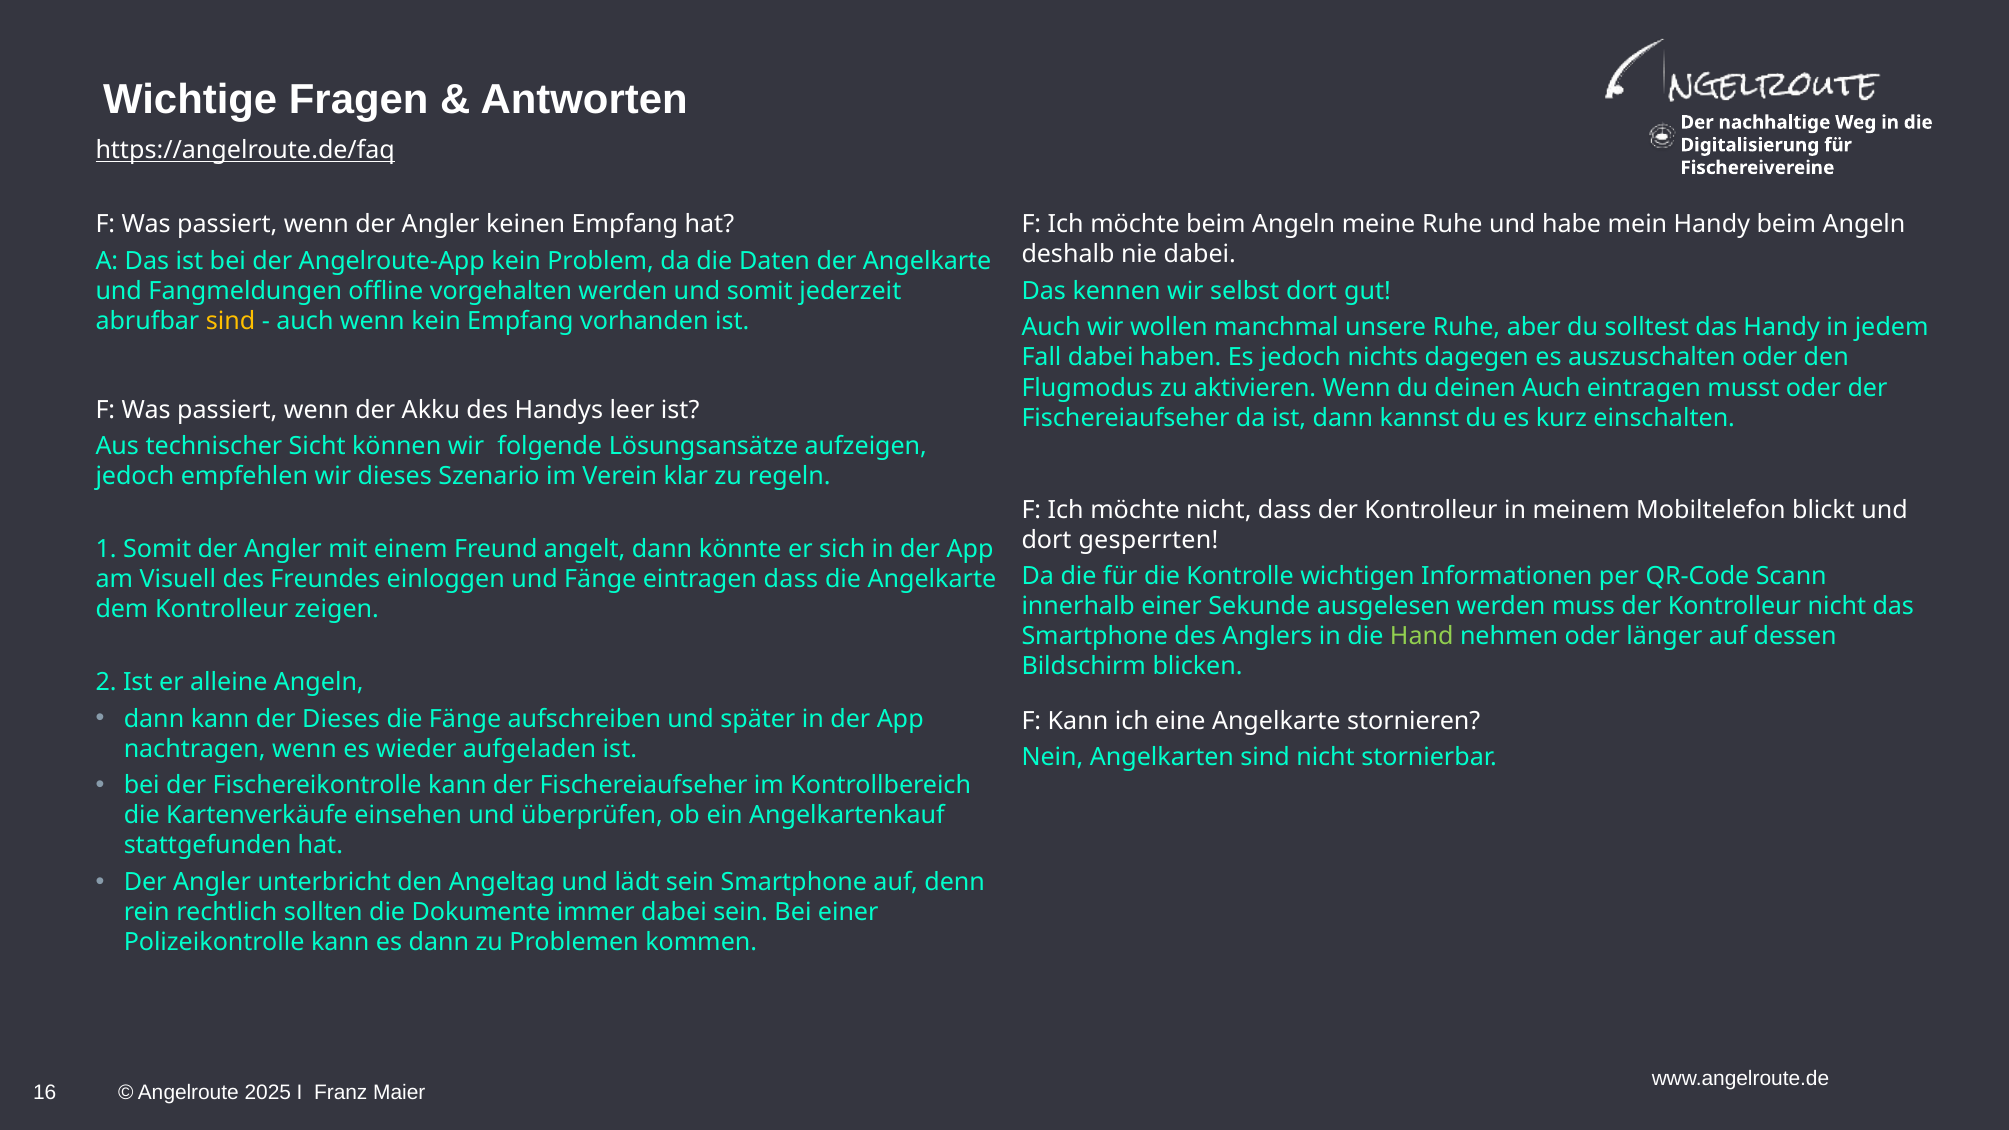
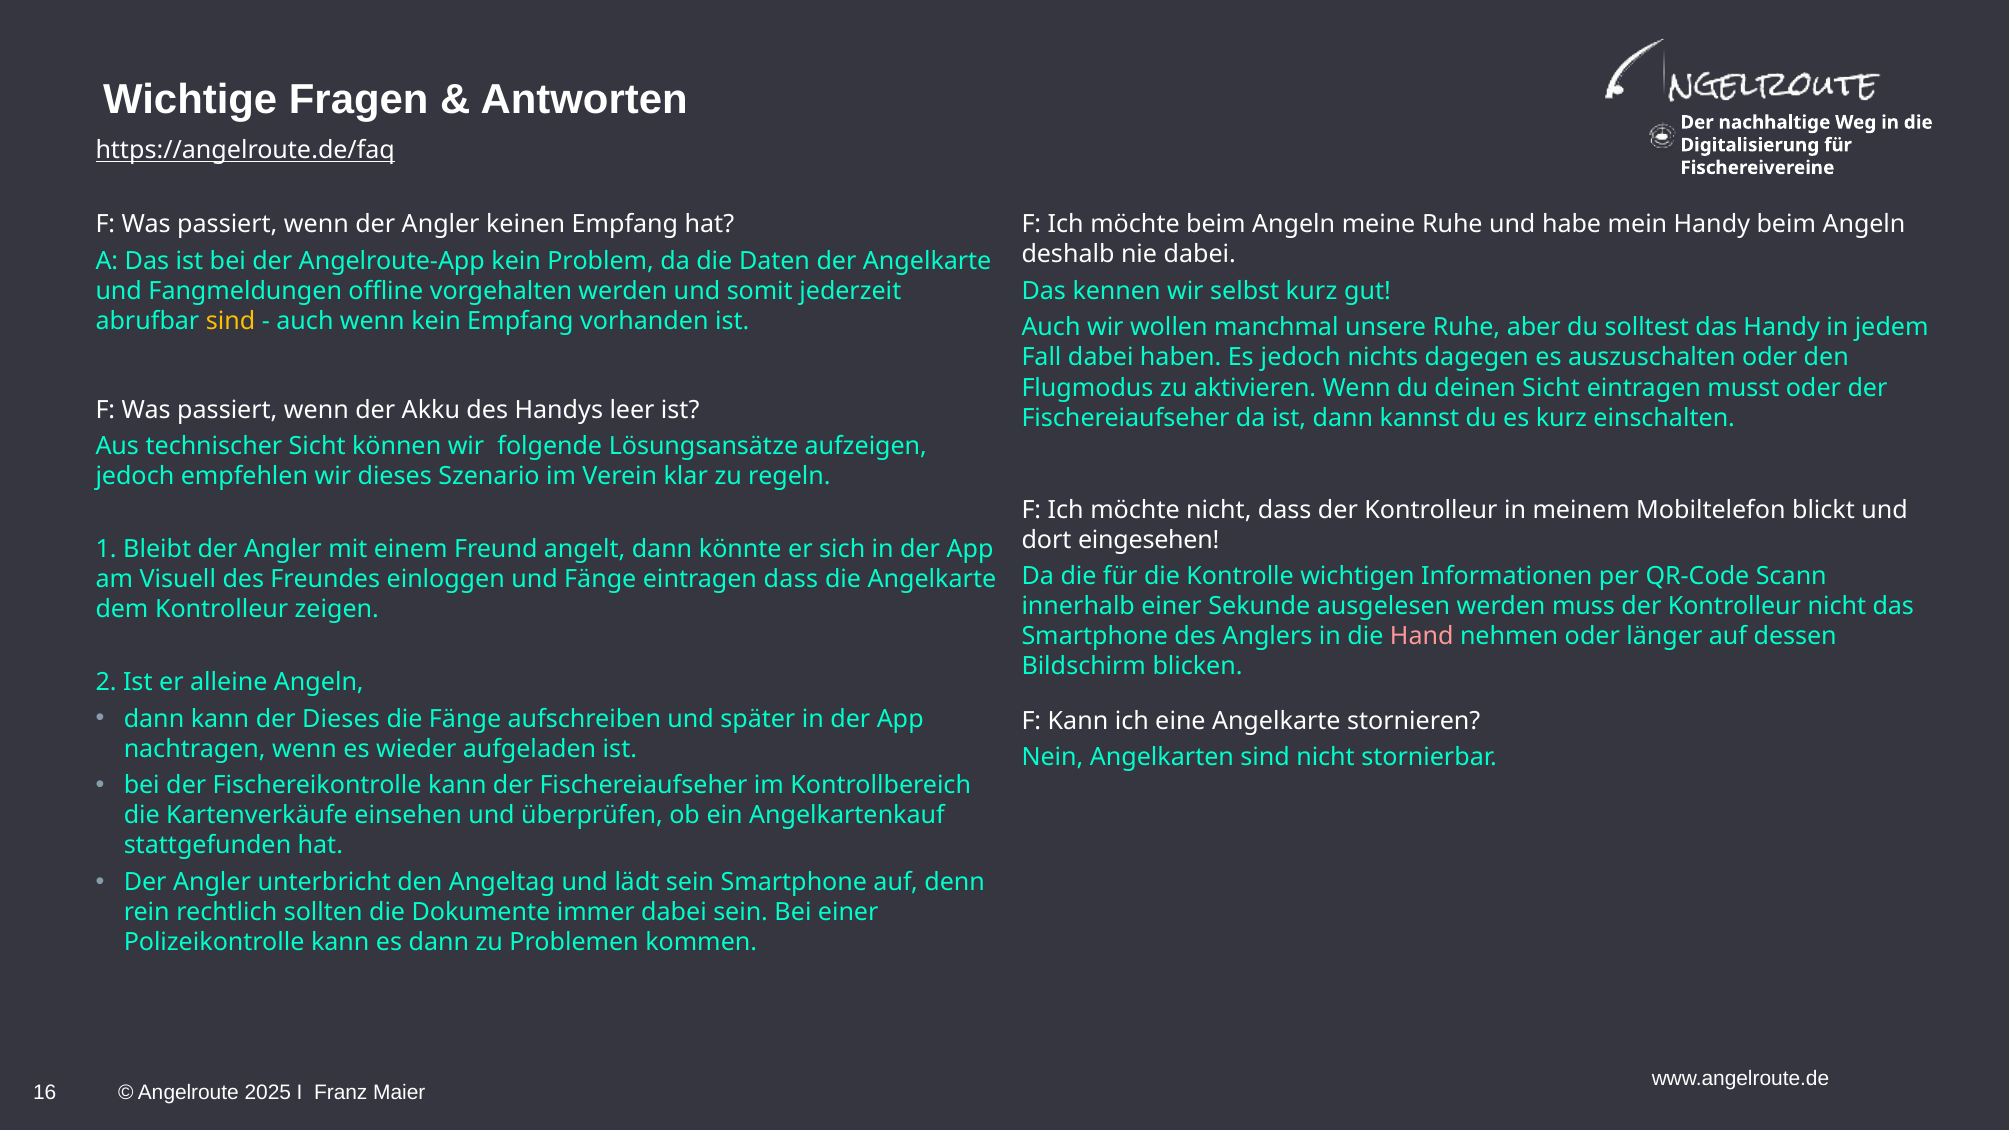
selbst dort: dort -> kurz
deinen Auch: Auch -> Sicht
gesperrten: gesperrten -> eingesehen
1 Somit: Somit -> Bleibt
Hand colour: light green -> pink
